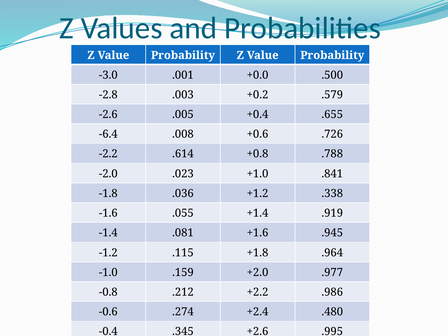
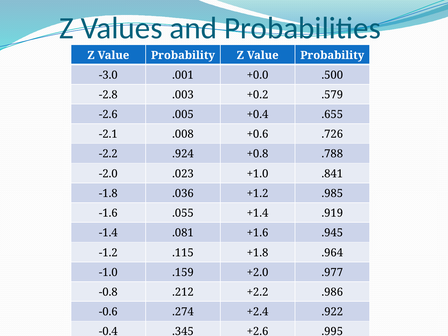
-6.4: -6.4 -> -2.1
.614: .614 -> .924
.338: .338 -> .985
.480: .480 -> .922
